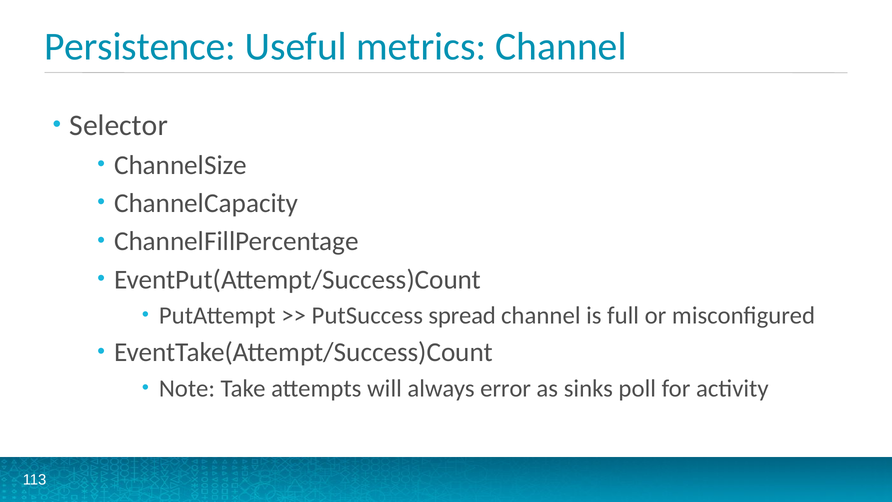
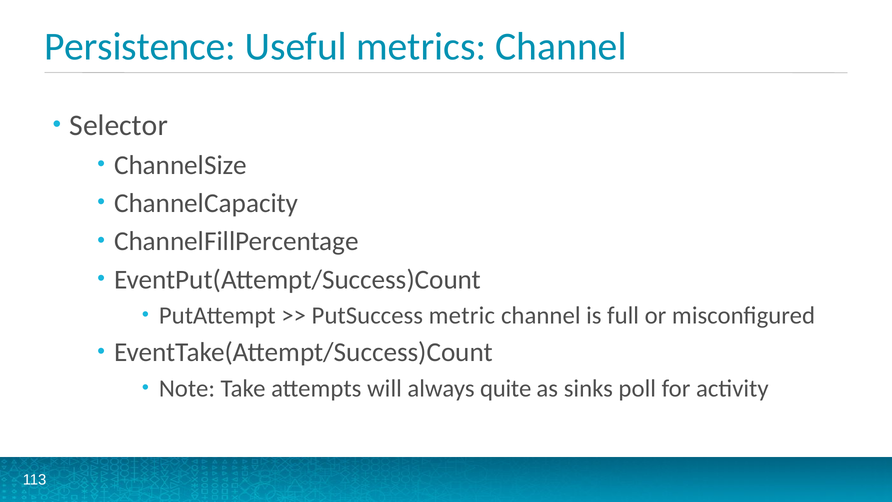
spread: spread -> metric
error: error -> quite
